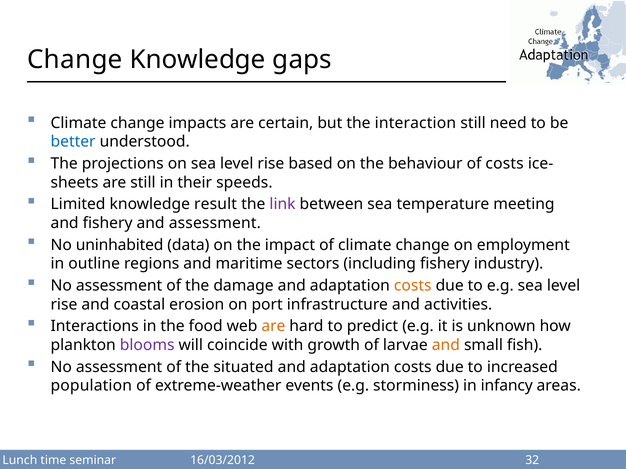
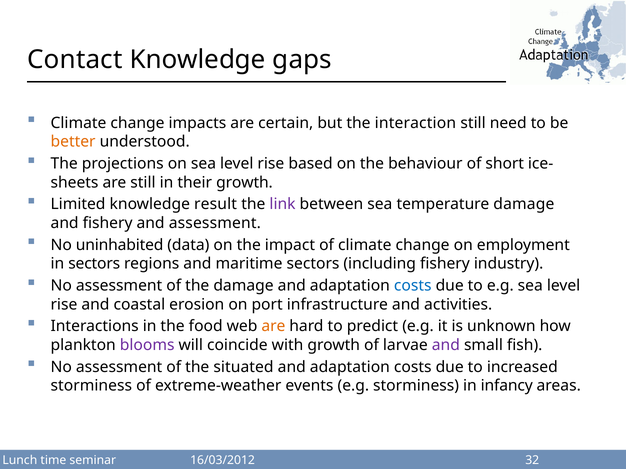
Change at (75, 60): Change -> Contact
better colour: blue -> orange
of costs: costs -> short
their speeds: speeds -> growth
temperature meeting: meeting -> damage
in outline: outline -> sectors
costs at (413, 286) colour: orange -> blue
and at (446, 345) colour: orange -> purple
population at (91, 386): population -> storminess
